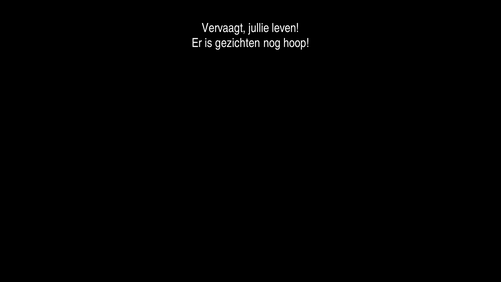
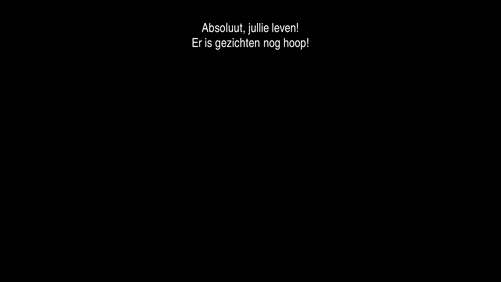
Vervaagt: Vervaagt -> Absoluut
